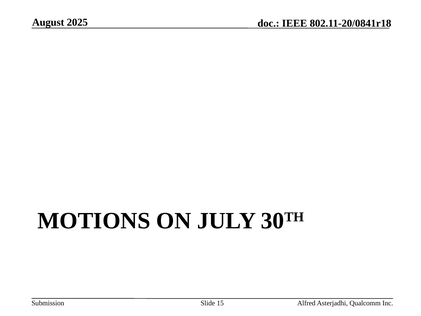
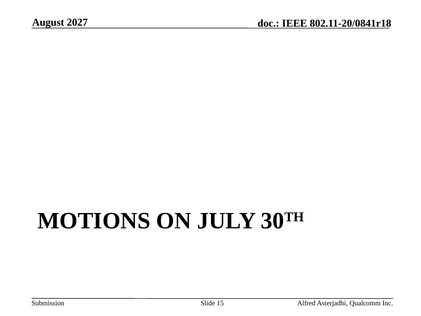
2025: 2025 -> 2027
